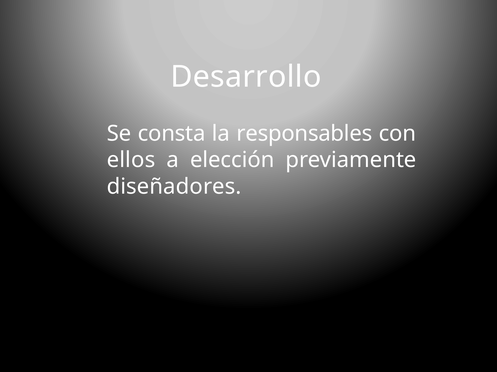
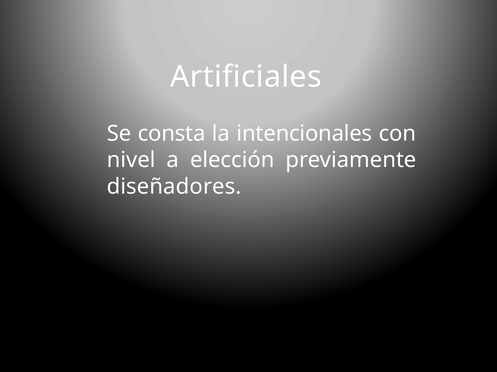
Desarrollo: Desarrollo -> Artificiales
responsables: responsables -> intencionales
ellos: ellos -> nivel
